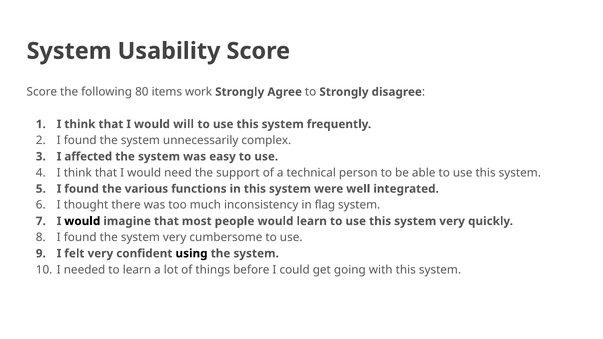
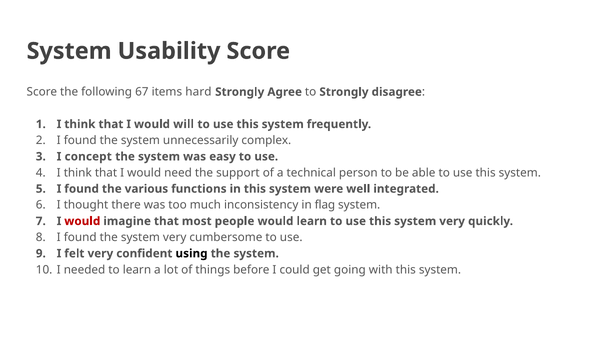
80: 80 -> 67
work: work -> hard
affected: affected -> concept
would at (82, 221) colour: black -> red
